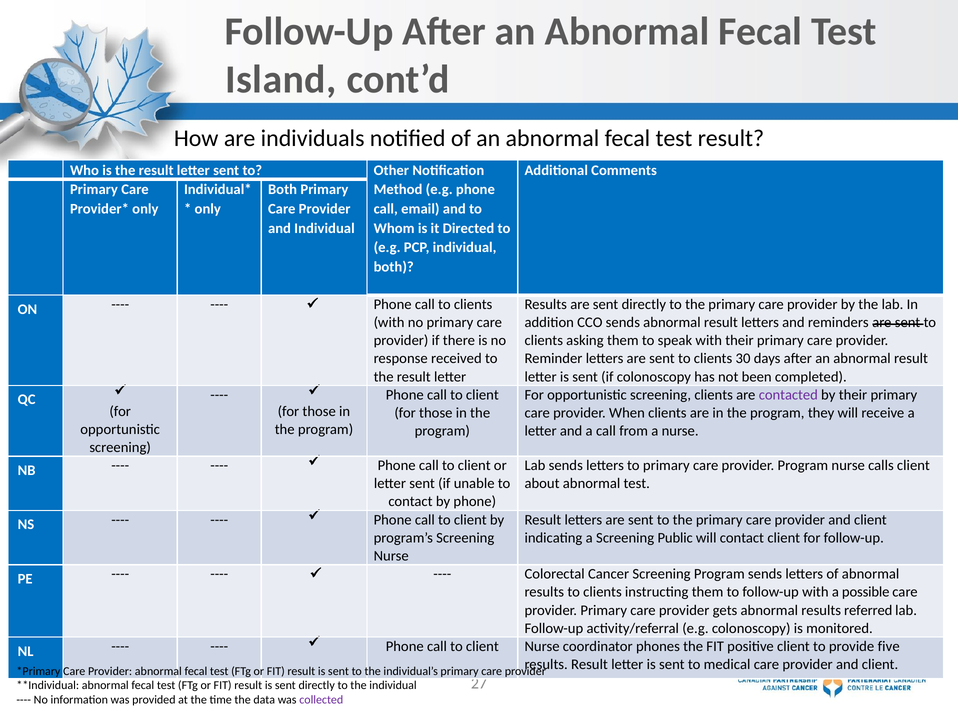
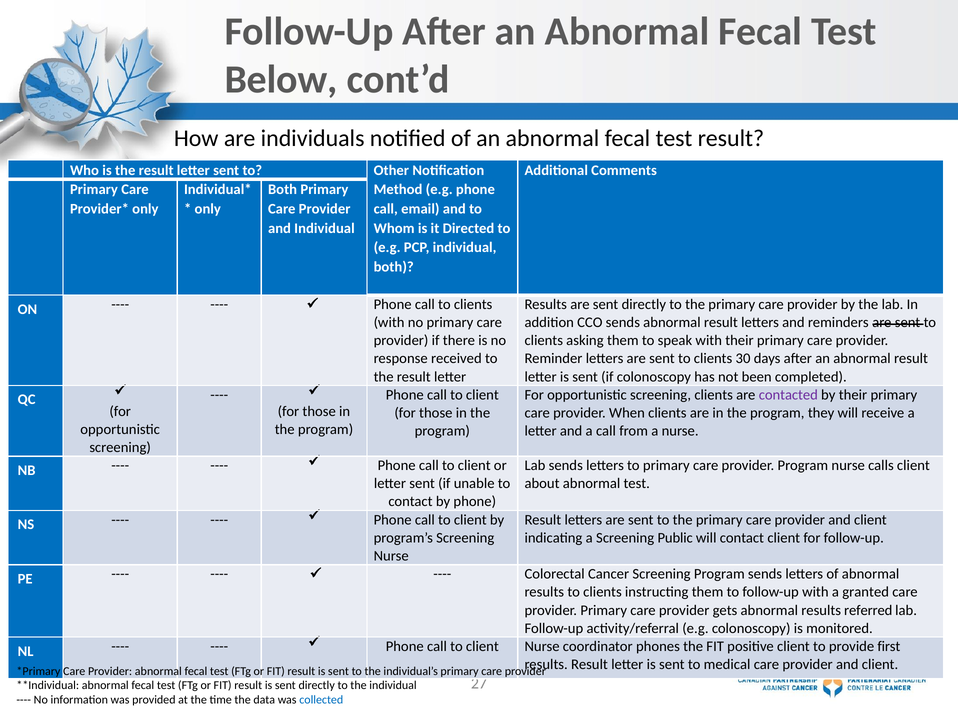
Island: Island -> Below
possible: possible -> granted
five: five -> first
collected colour: purple -> blue
